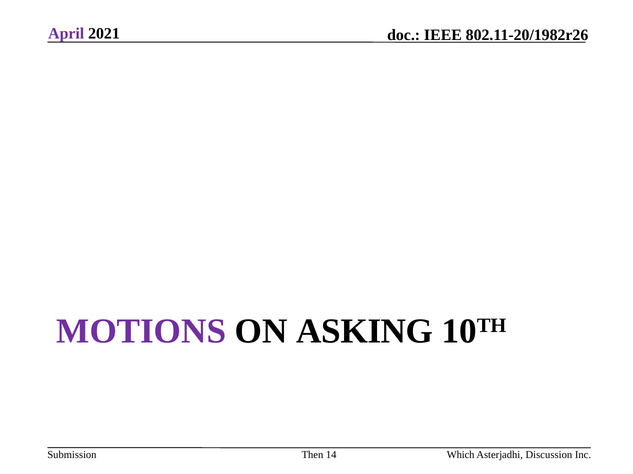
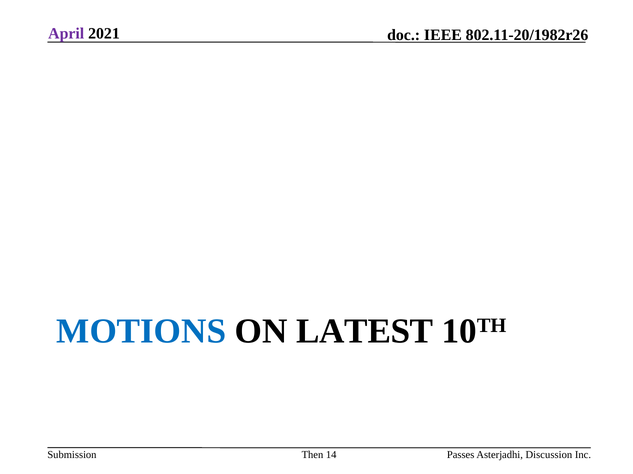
MOTIONS colour: purple -> blue
ASKING: ASKING -> LATEST
Which: Which -> Passes
